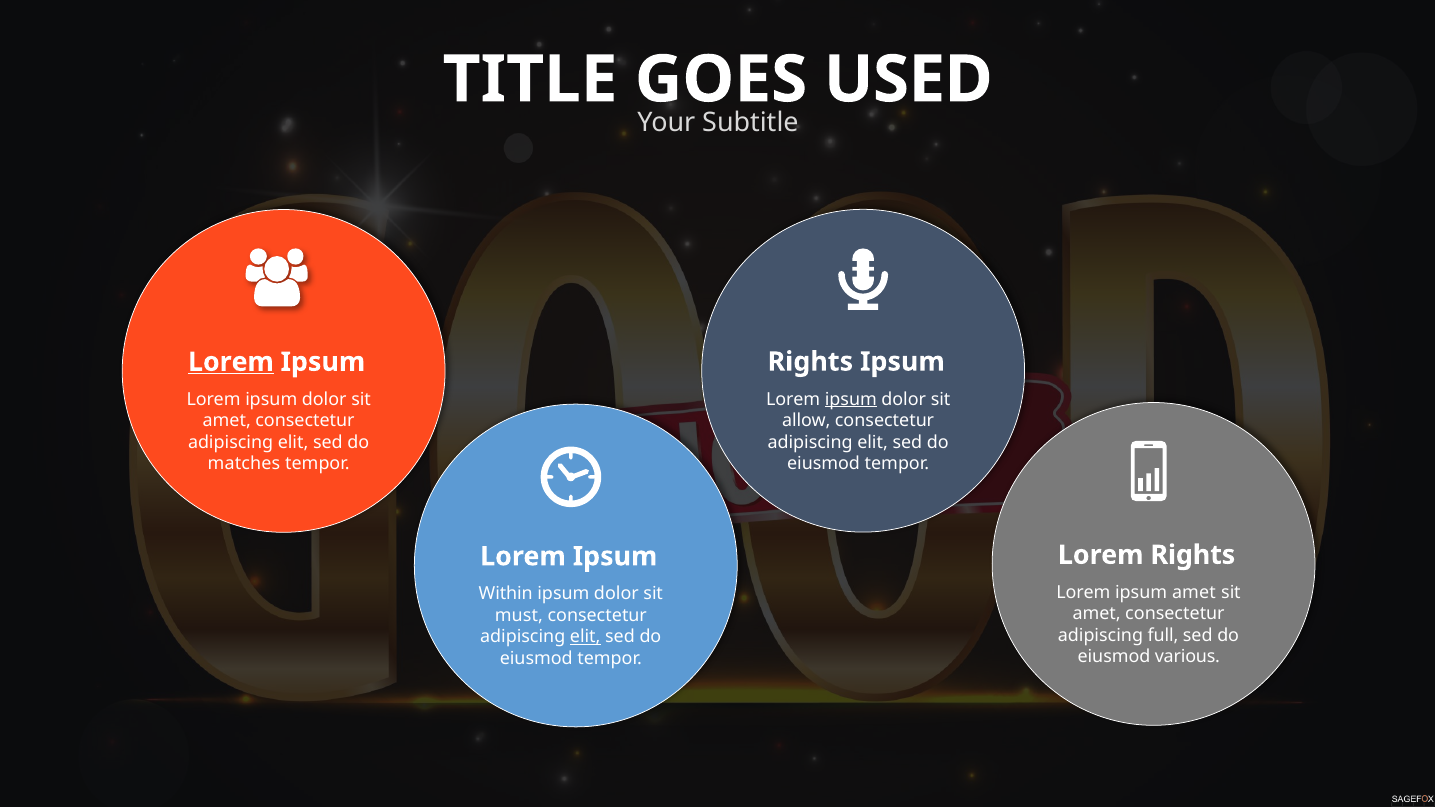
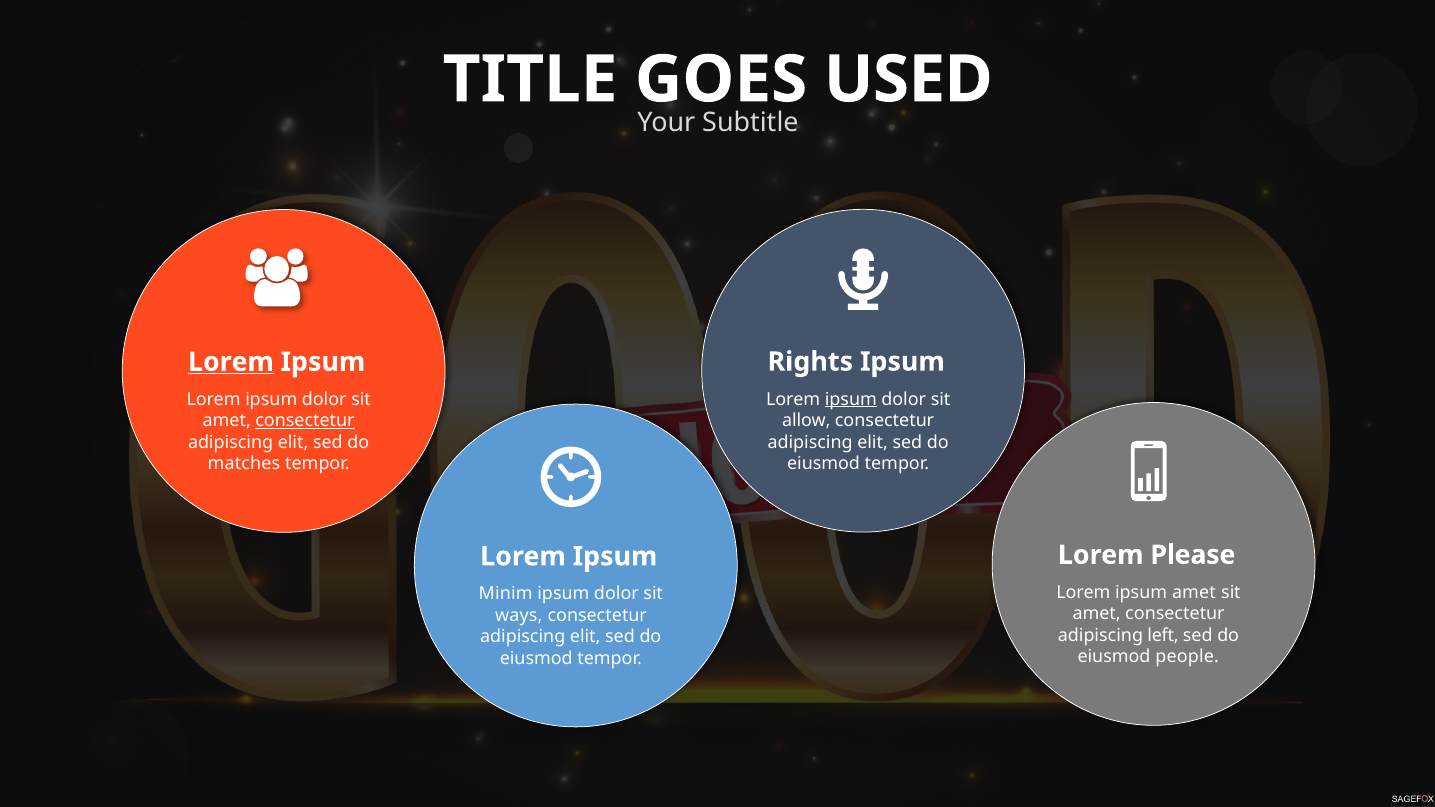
consectetur at (305, 421) underline: none -> present
Lorem Rights: Rights -> Please
Within: Within -> Minim
must: must -> ways
full: full -> left
elit at (585, 637) underline: present -> none
various: various -> people
